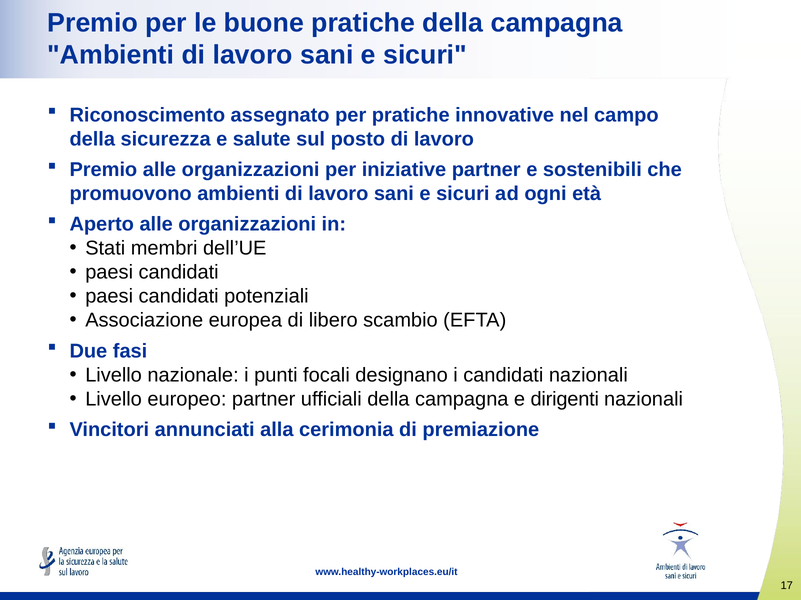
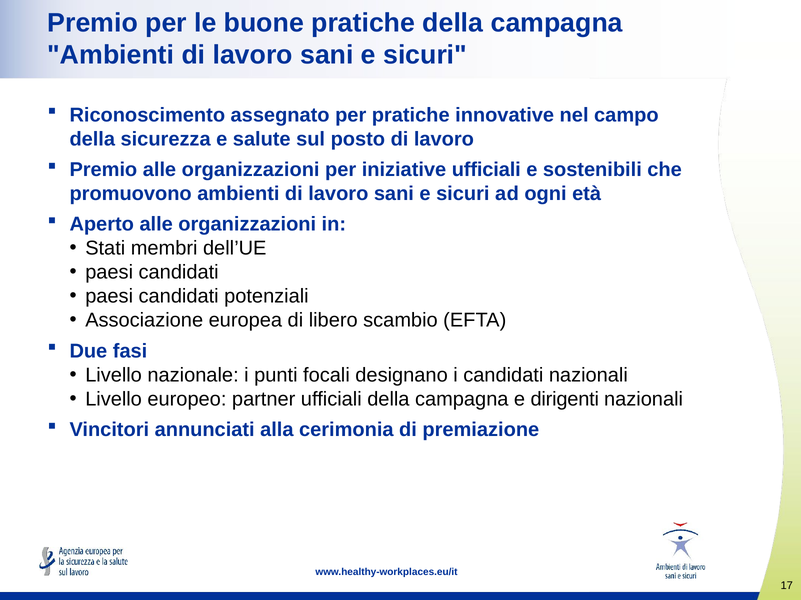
iniziative partner: partner -> ufficiali
